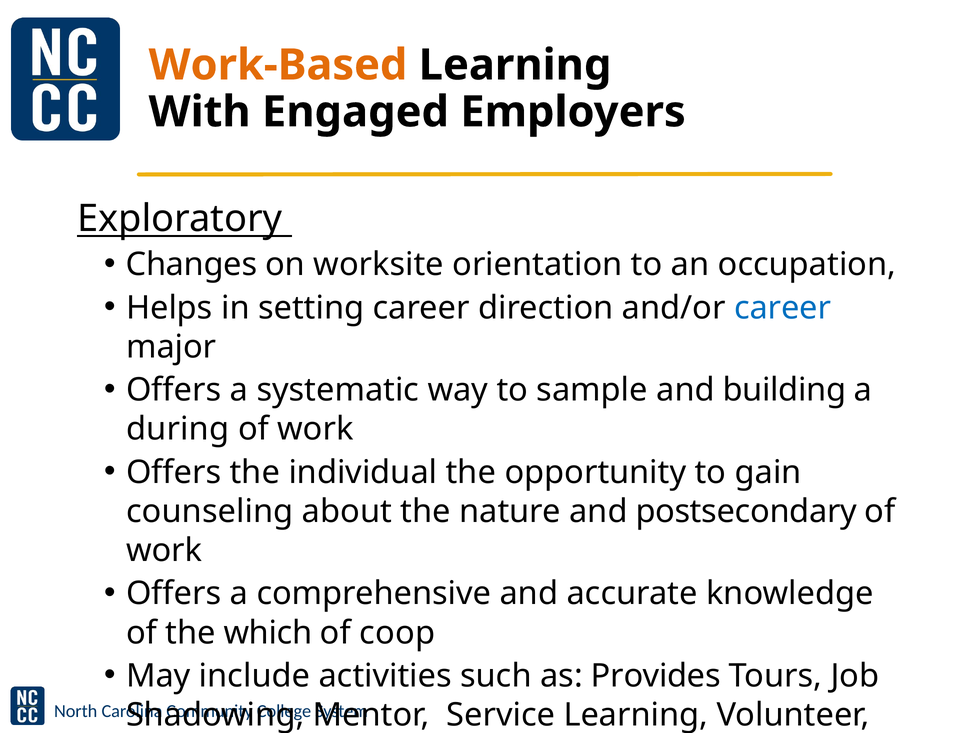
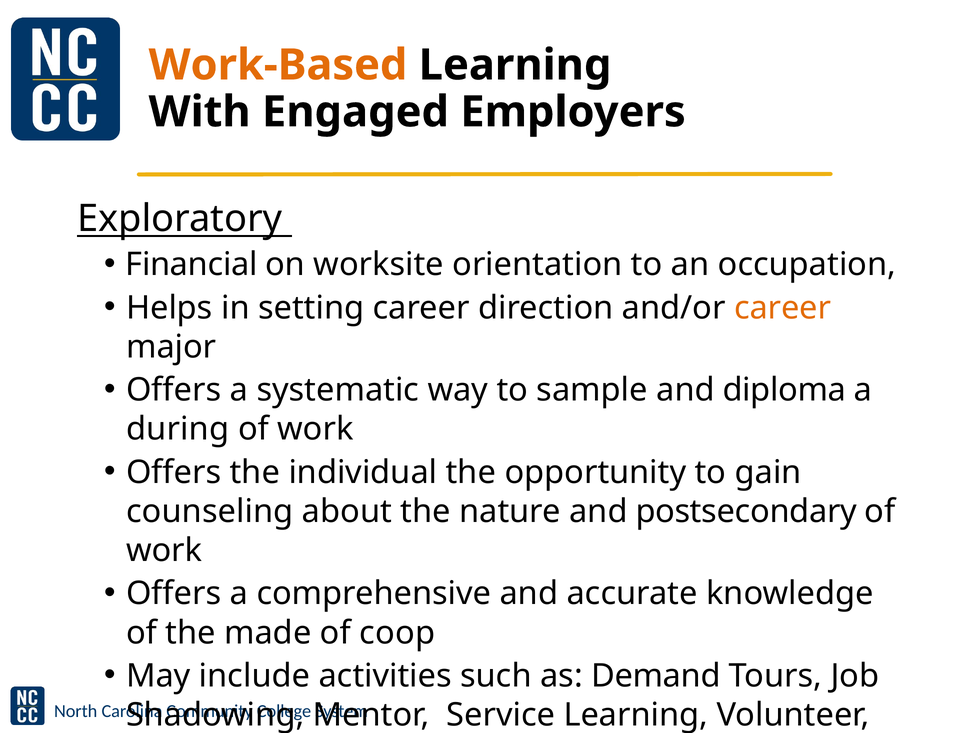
Changes: Changes -> Financial
career at (783, 308) colour: blue -> orange
building: building -> diploma
which: which -> made
Provides: Provides -> Demand
